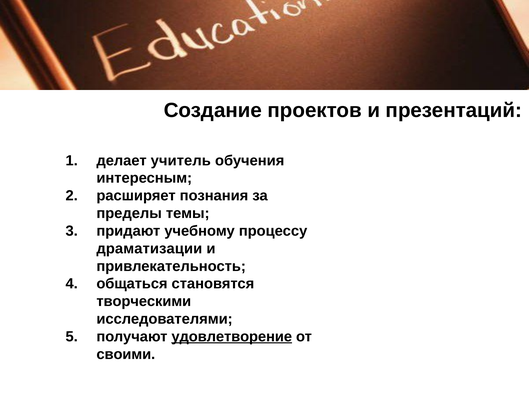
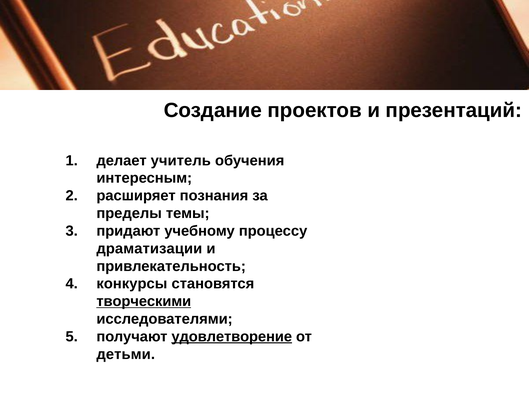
общаться: общаться -> конкурсы
творческими underline: none -> present
своими: своими -> детьми
